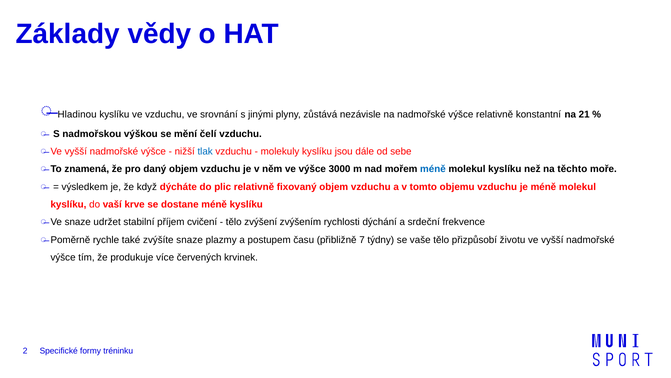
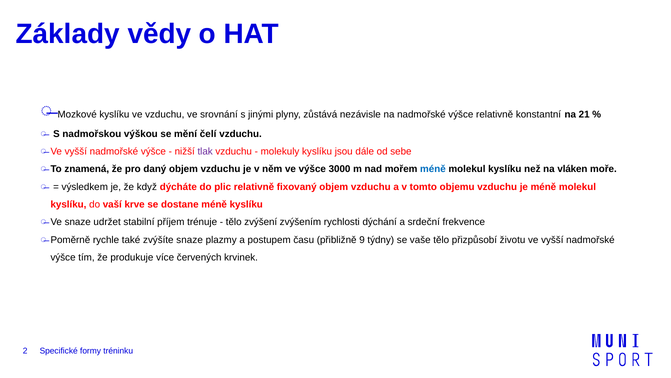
Hladinou: Hladinou -> Mozkové
tlak colour: blue -> purple
těchto: těchto -> vláken
cvičení: cvičení -> trénuje
7: 7 -> 9
